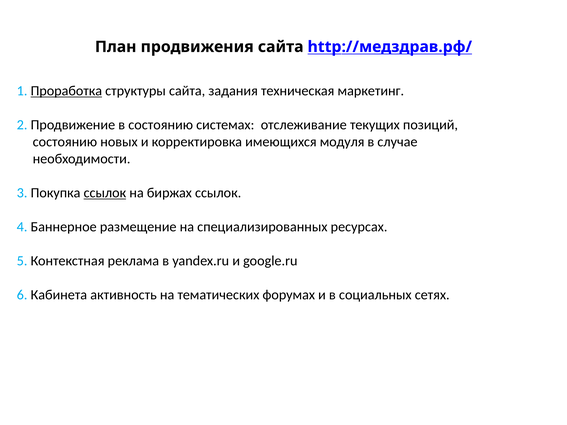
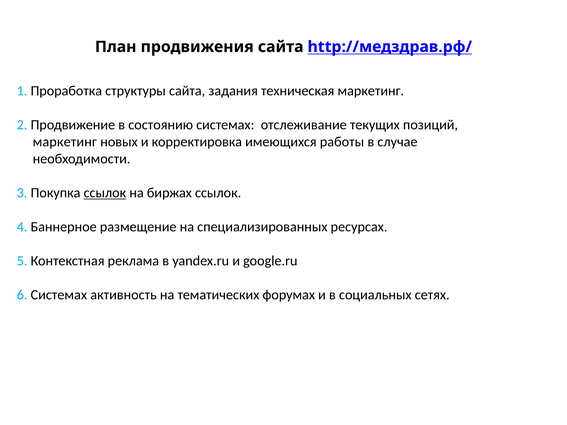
Проработка underline: present -> none
состоянию at (65, 142): состоянию -> маркетинг
модуля: модуля -> работы
6 Кабинета: Кабинета -> Системах
